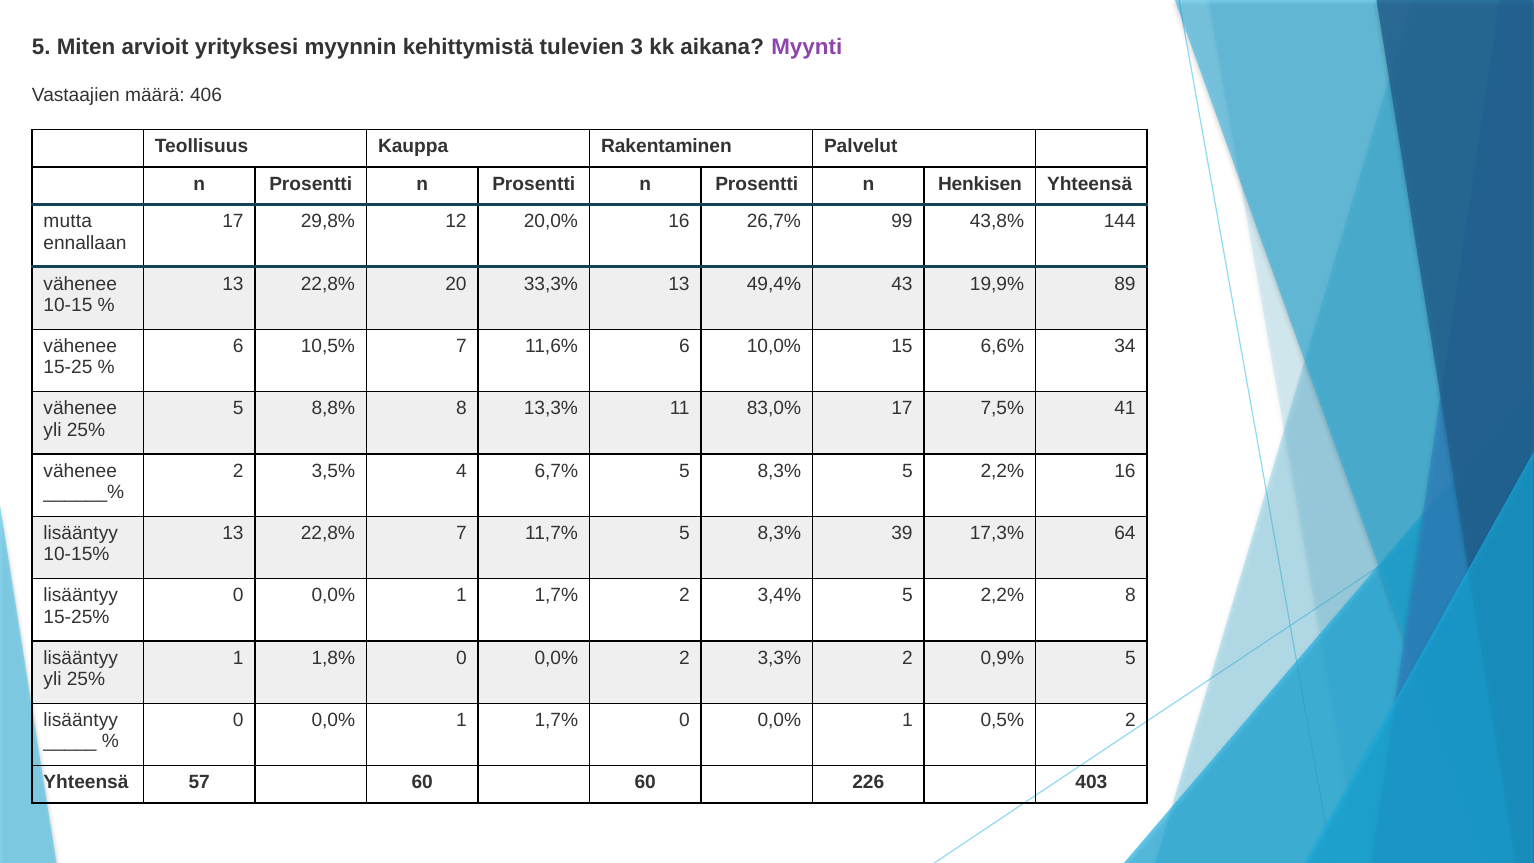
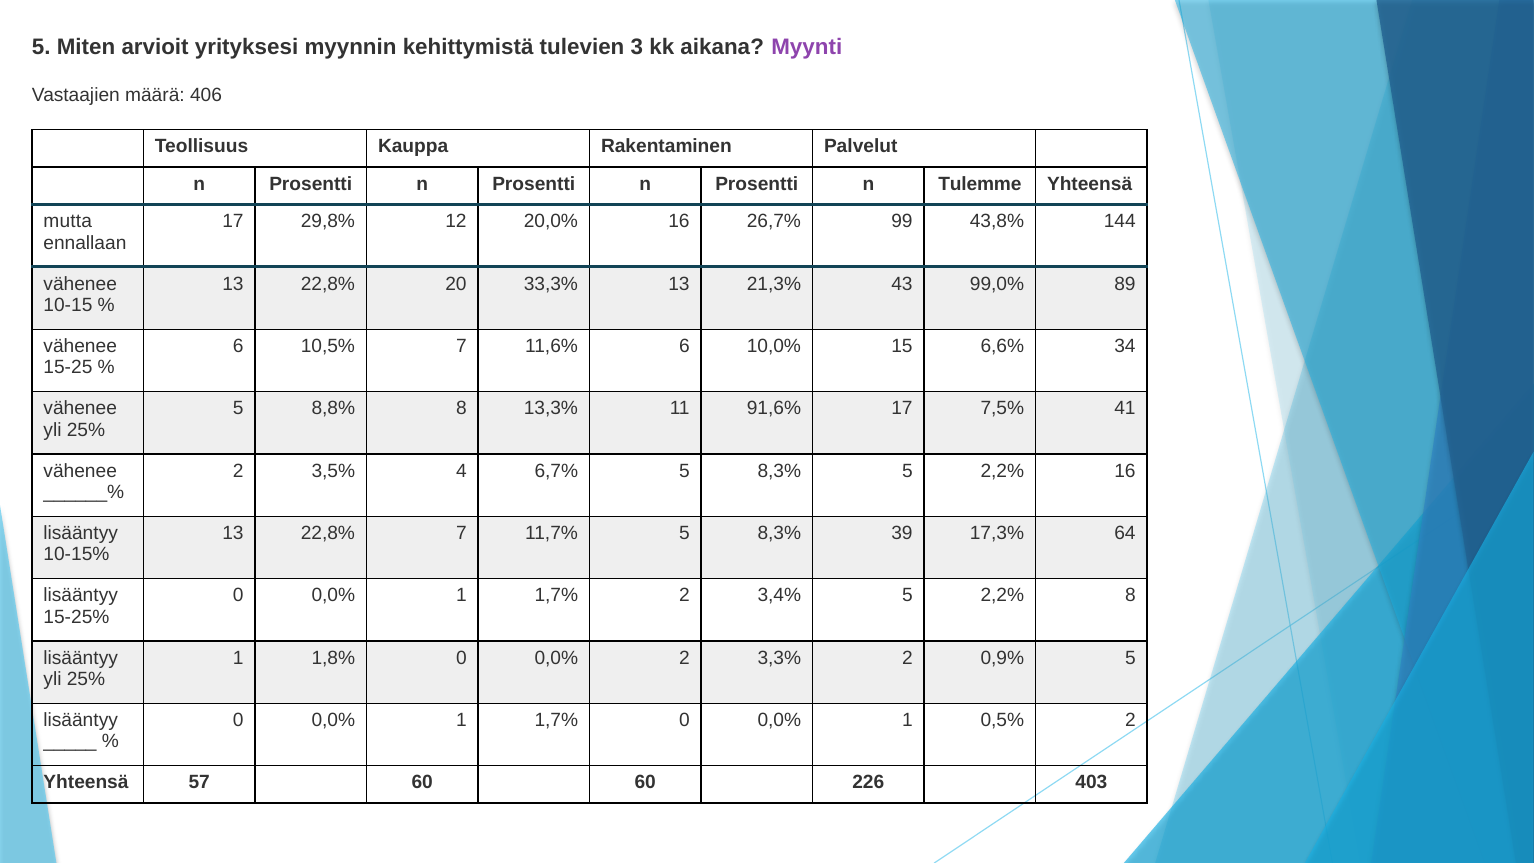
Henkisen: Henkisen -> Tulemme
49,4%: 49,4% -> 21,3%
19,9%: 19,9% -> 99,0%
83,0%: 83,0% -> 91,6%
